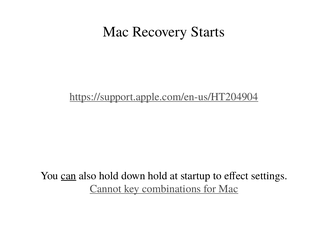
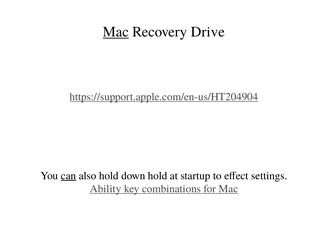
Mac at (116, 32) underline: none -> present
Starts: Starts -> Drive
Cannot: Cannot -> Ability
